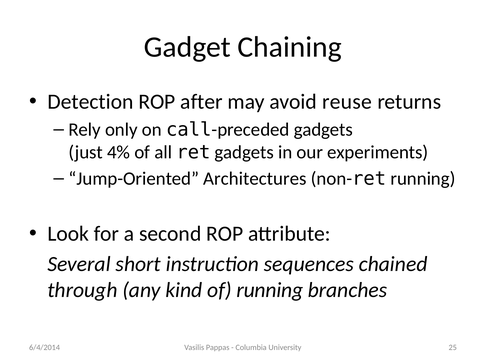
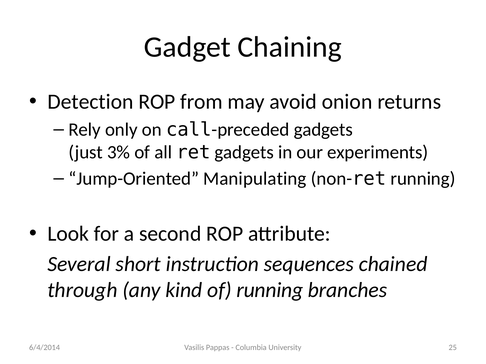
after: after -> from
reuse: reuse -> onion
4%: 4% -> 3%
Architectures: Architectures -> Manipulating
